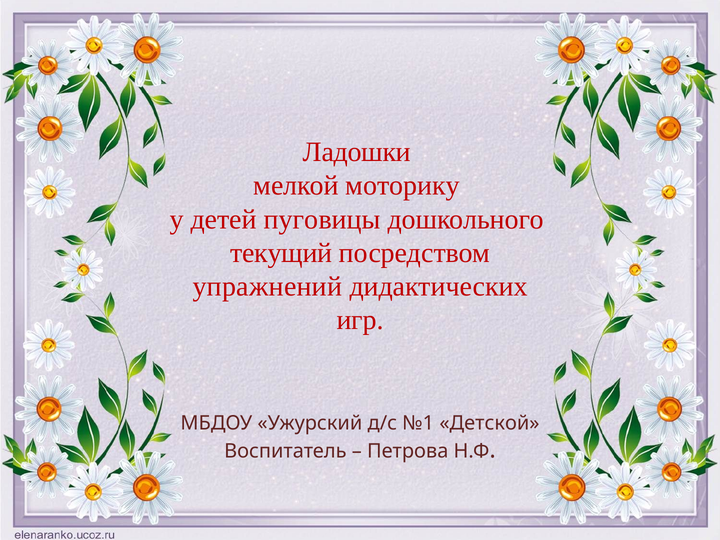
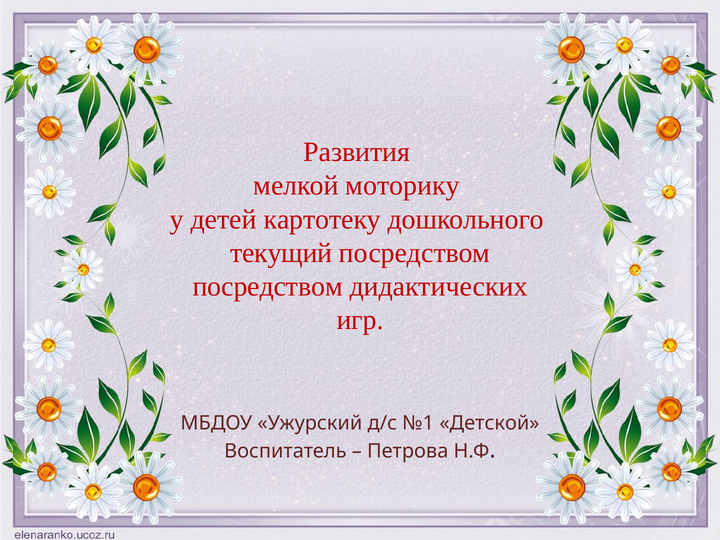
Ладошки: Ладошки -> Развития
пуговицы: пуговицы -> картотеку
упражнений at (267, 287): упражнений -> посредством
